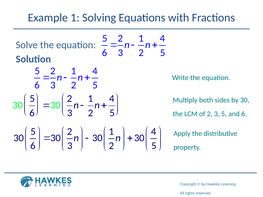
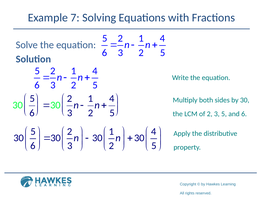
Example 1: 1 -> 7
